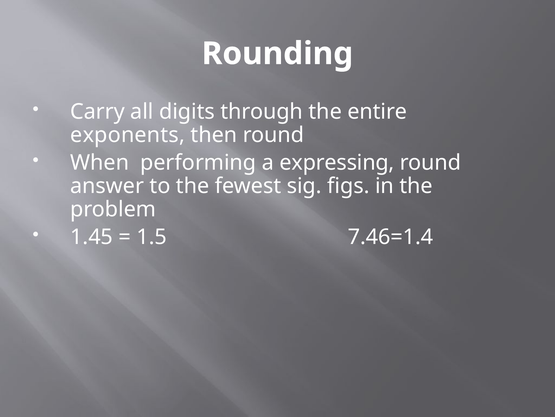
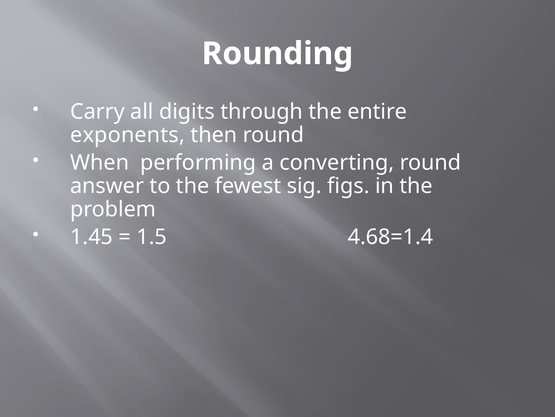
expressing: expressing -> converting
7.46=1.4: 7.46=1.4 -> 4.68=1.4
